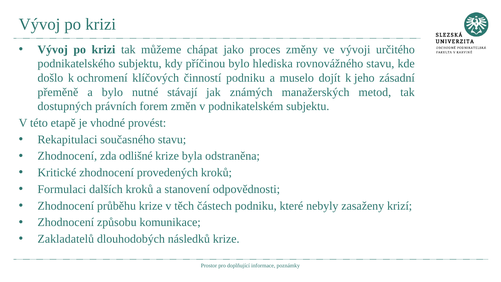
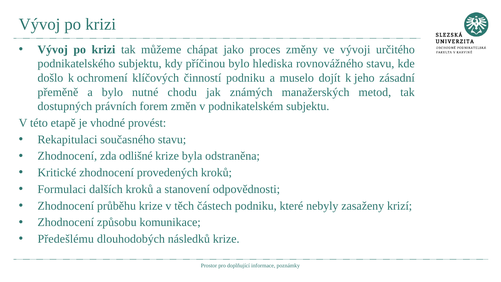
stávají: stávají -> chodu
Zakladatelů: Zakladatelů -> Předešlému
